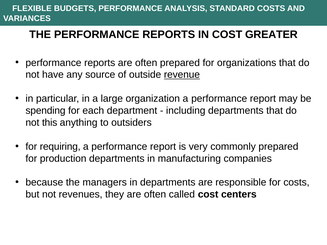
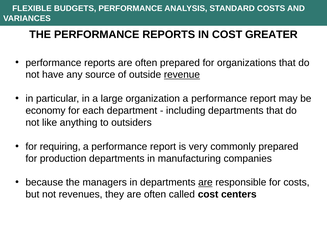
spending: spending -> economy
this: this -> like
are at (205, 183) underline: none -> present
